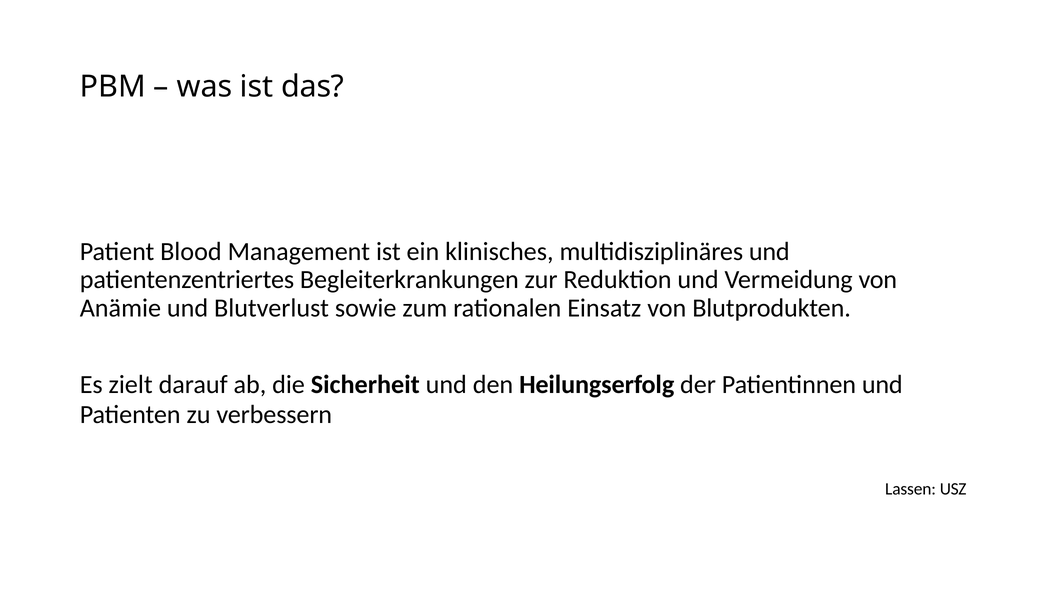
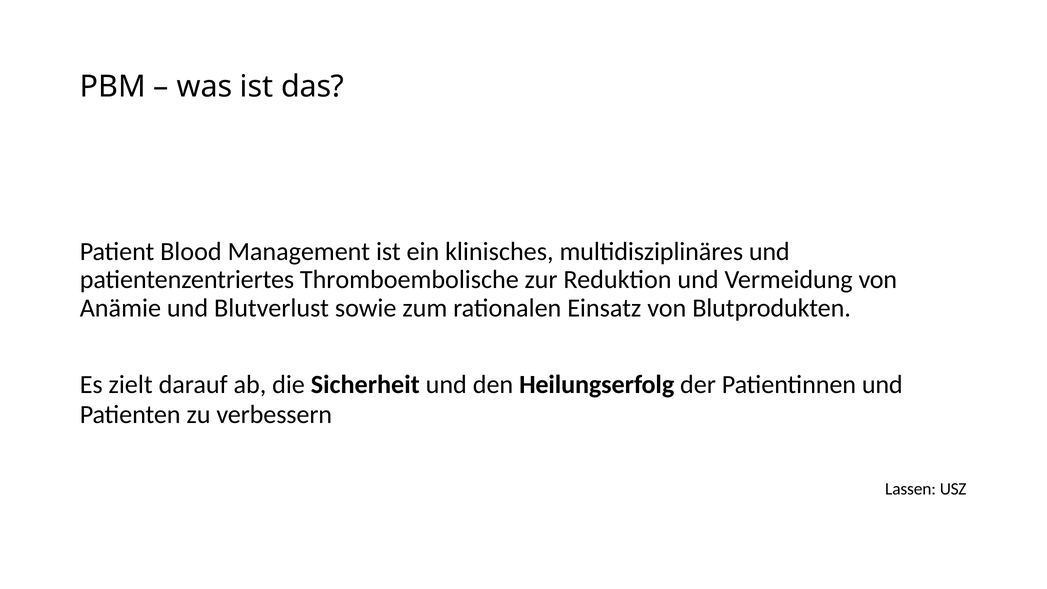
Begleiterkrankungen: Begleiterkrankungen -> Thromboembolische
